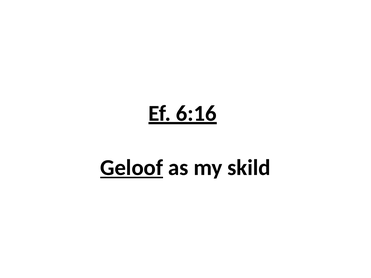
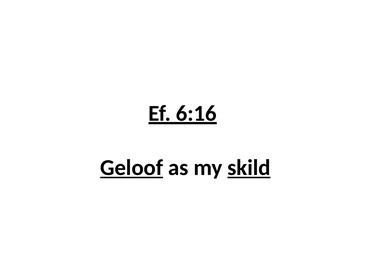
skild underline: none -> present
